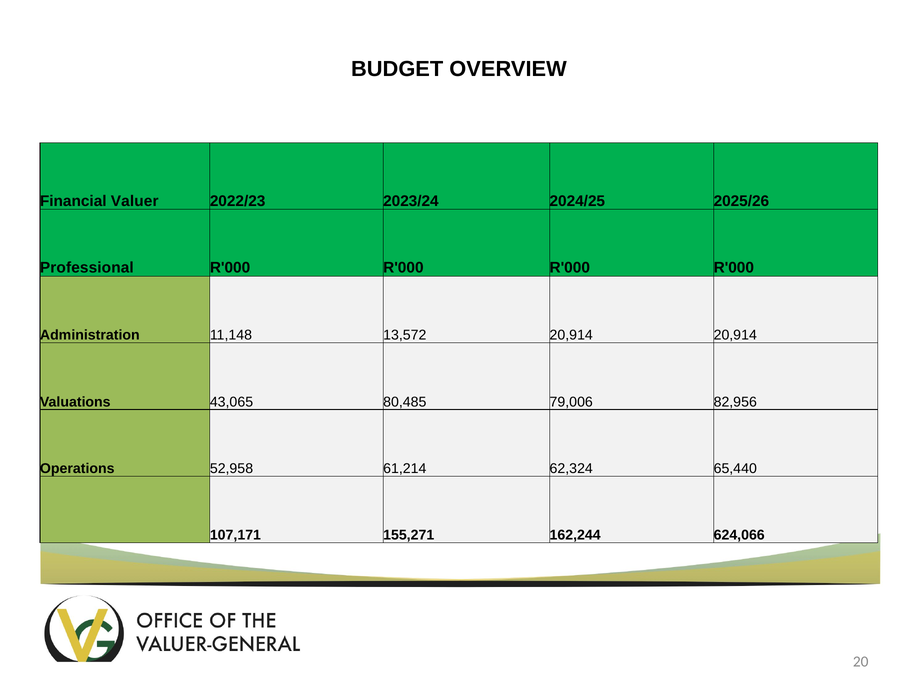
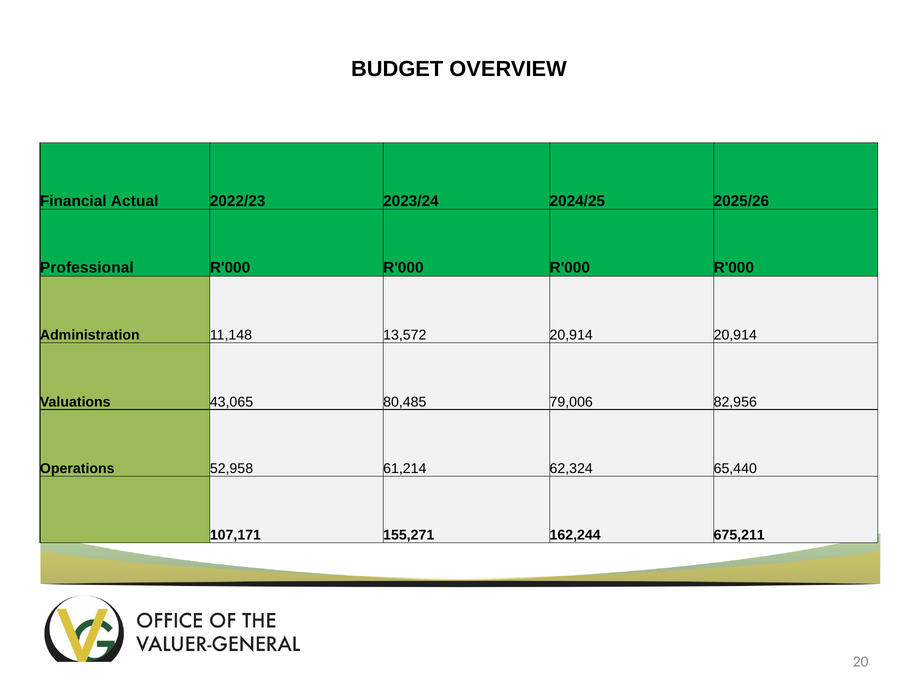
Valuer: Valuer -> Actual
624,066: 624,066 -> 675,211
